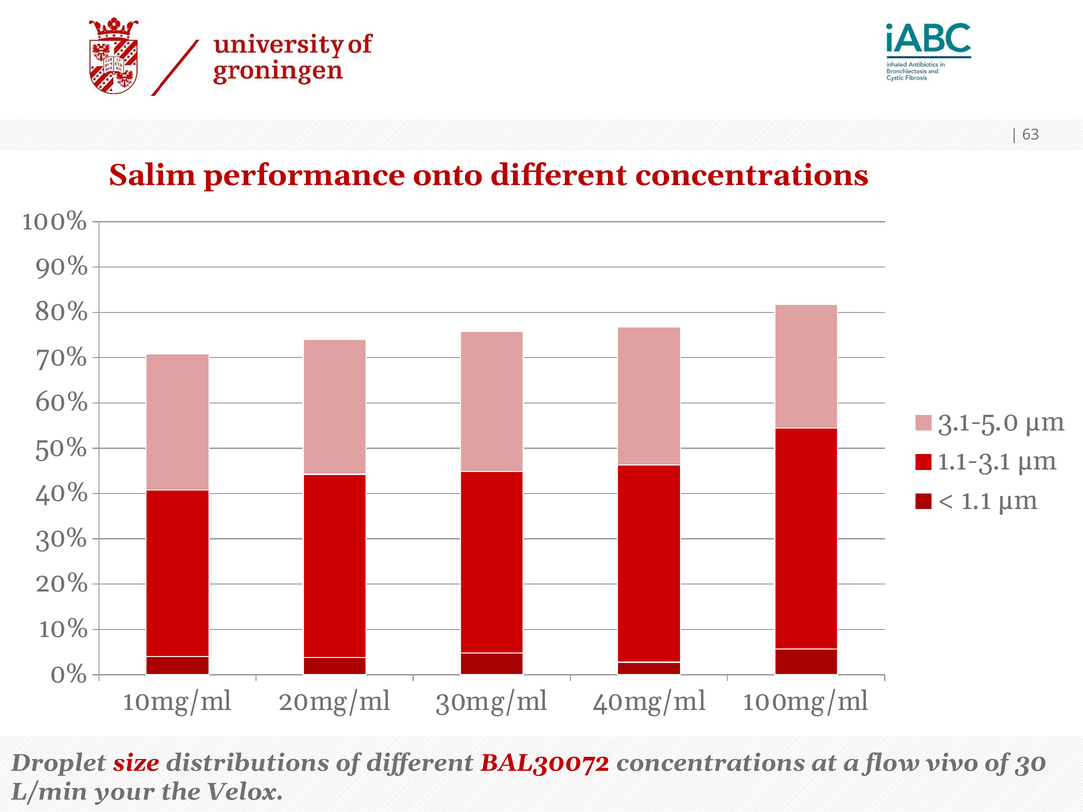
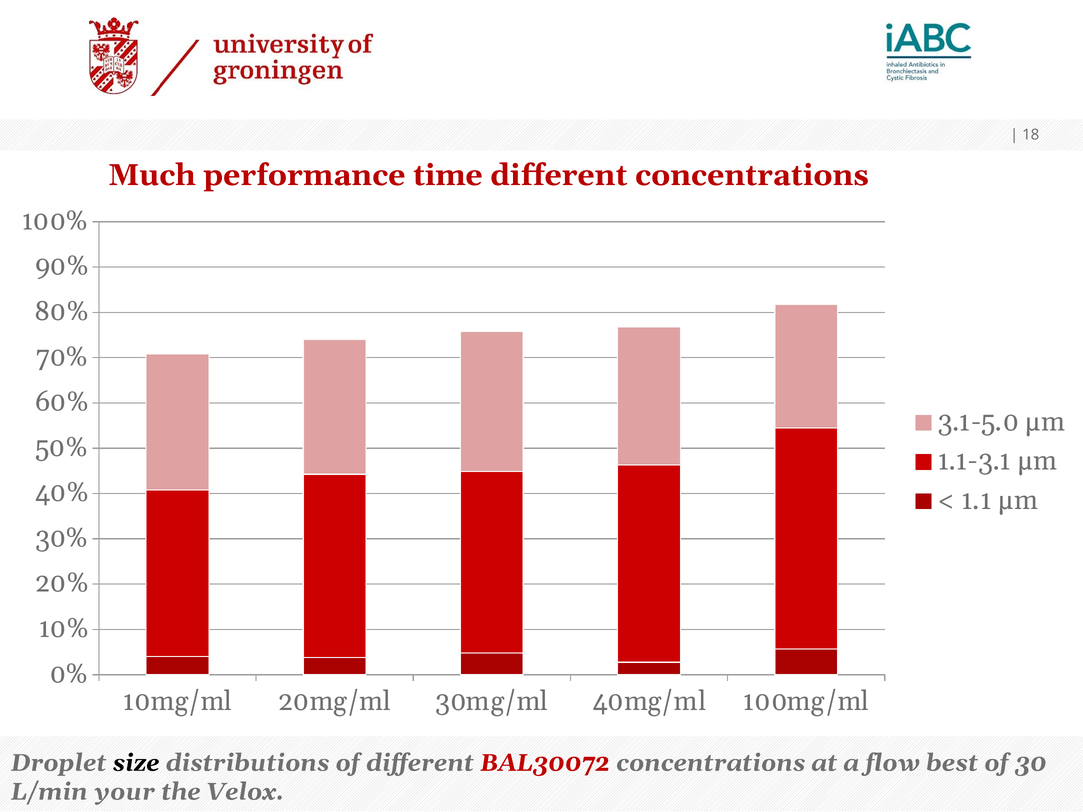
63: 63 -> 18
Salim: Salim -> Much
onto: onto -> time
size colour: red -> black
vivo: vivo -> best
